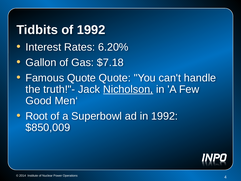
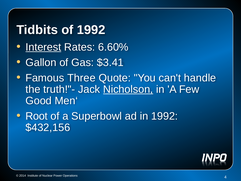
Interest underline: none -> present
6.20%: 6.20% -> 6.60%
$7.18: $7.18 -> $3.41
Famous Quote: Quote -> Three
$850,009: $850,009 -> $432,156
